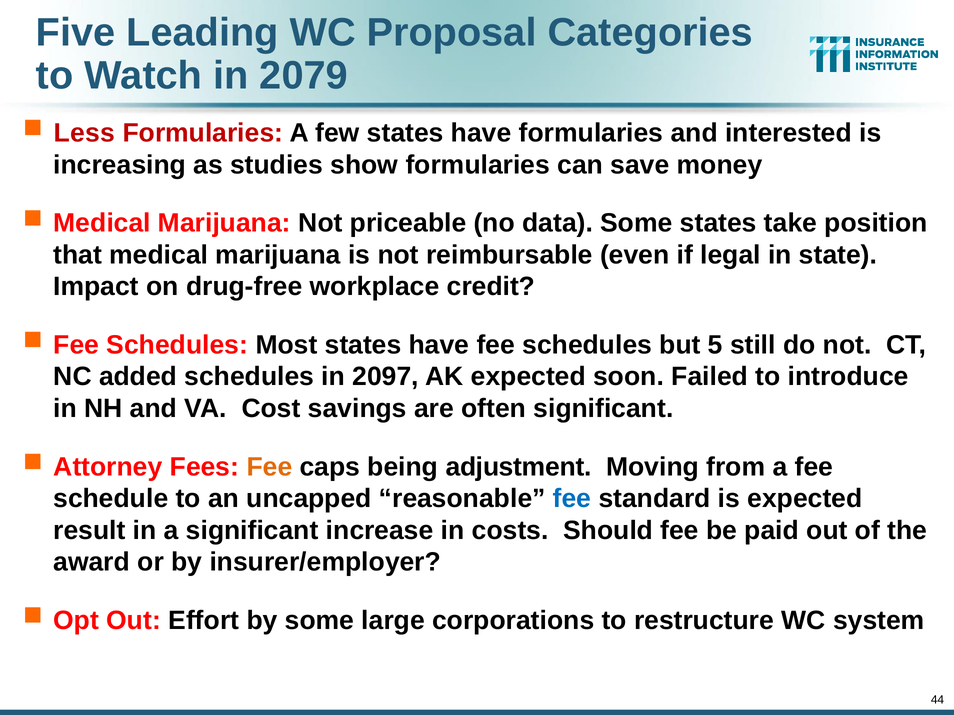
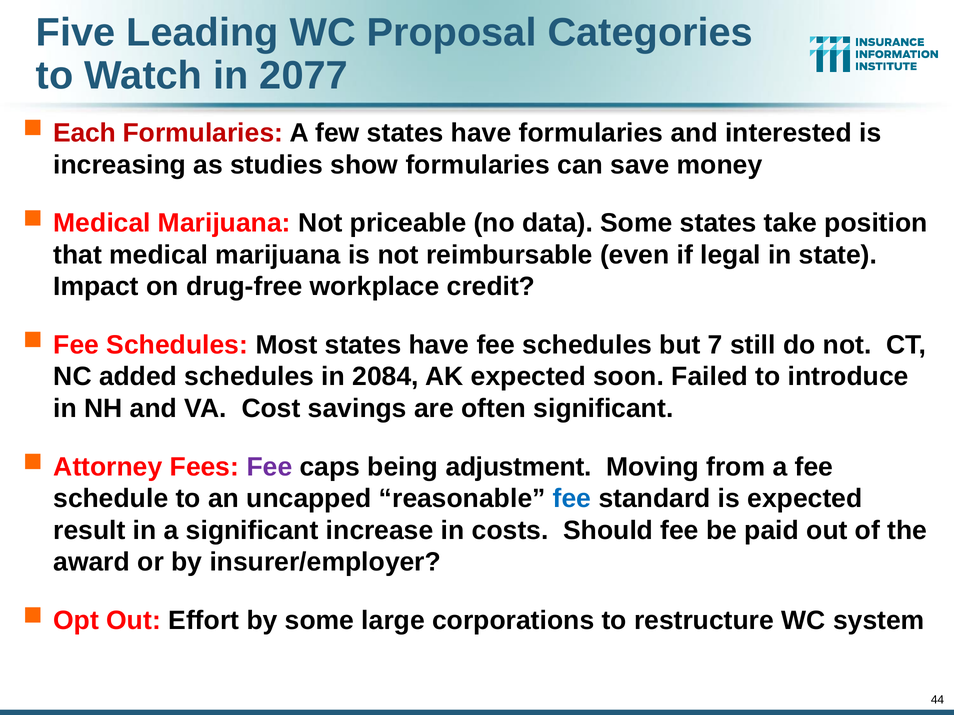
2079: 2079 -> 2077
Less: Less -> Each
5: 5 -> 7
2097: 2097 -> 2084
Fee at (269, 467) colour: orange -> purple
